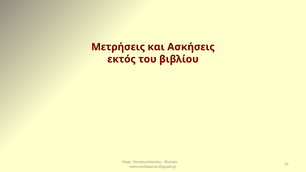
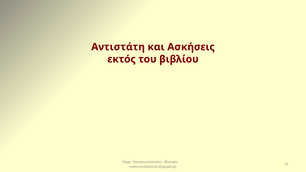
Μετρήσεις: Μετρήσεις -> Αντιστάτη
